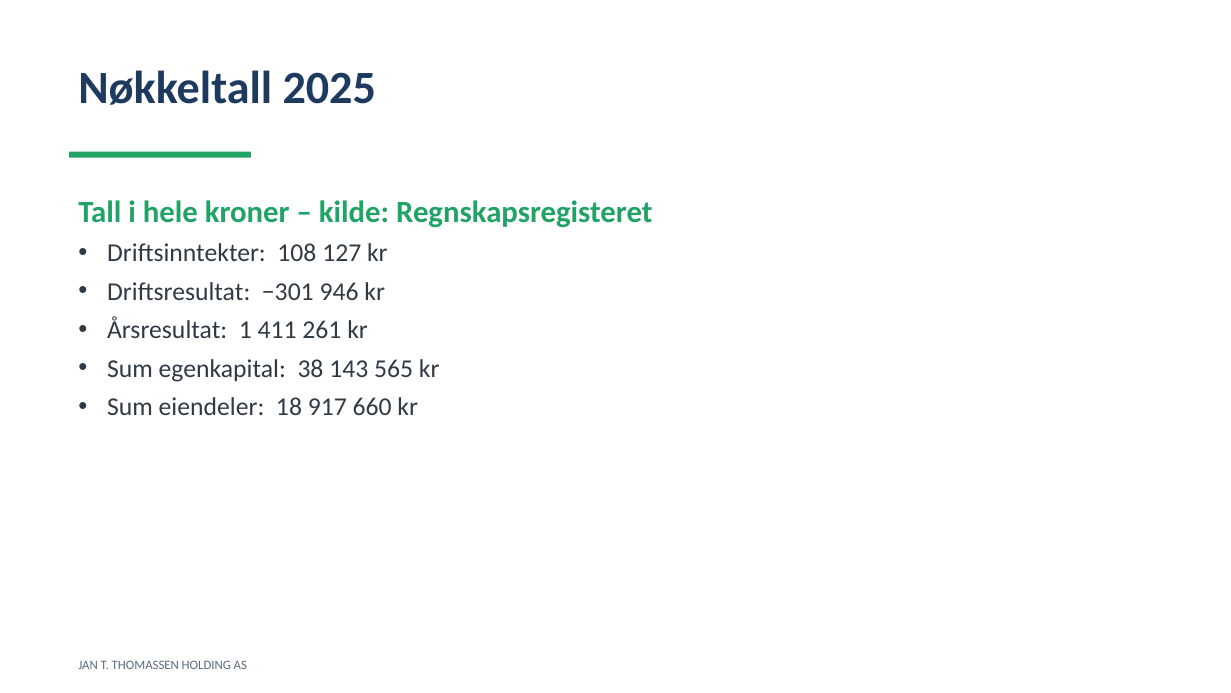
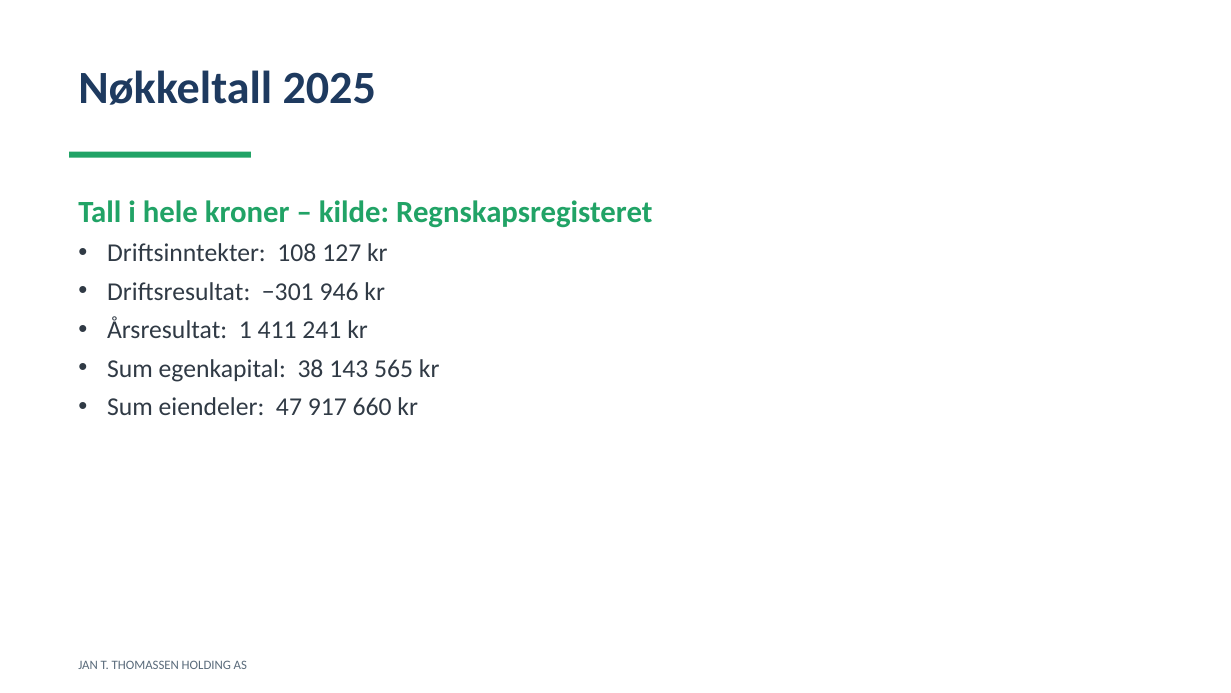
261: 261 -> 241
18: 18 -> 47
